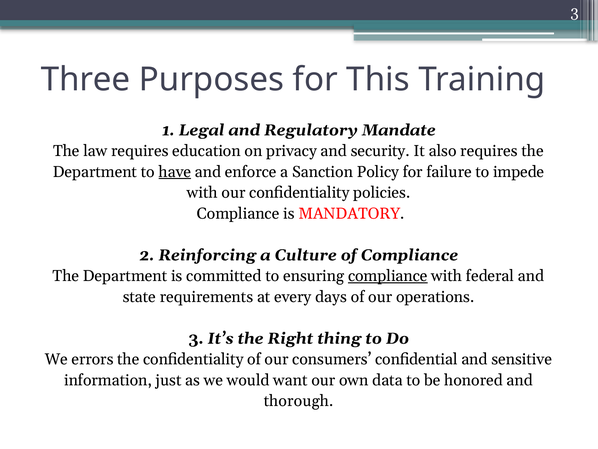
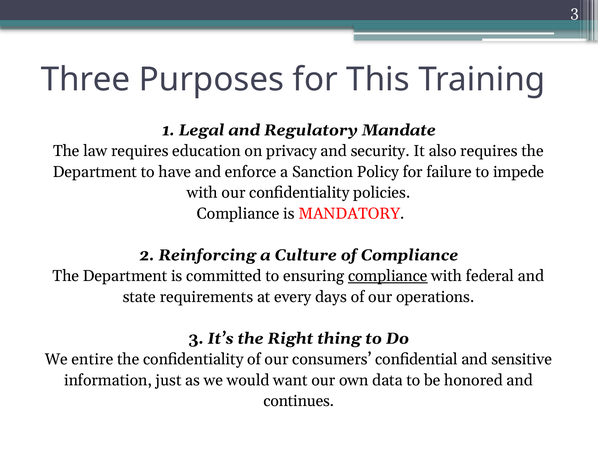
have underline: present -> none
errors: errors -> entire
thorough: thorough -> continues
